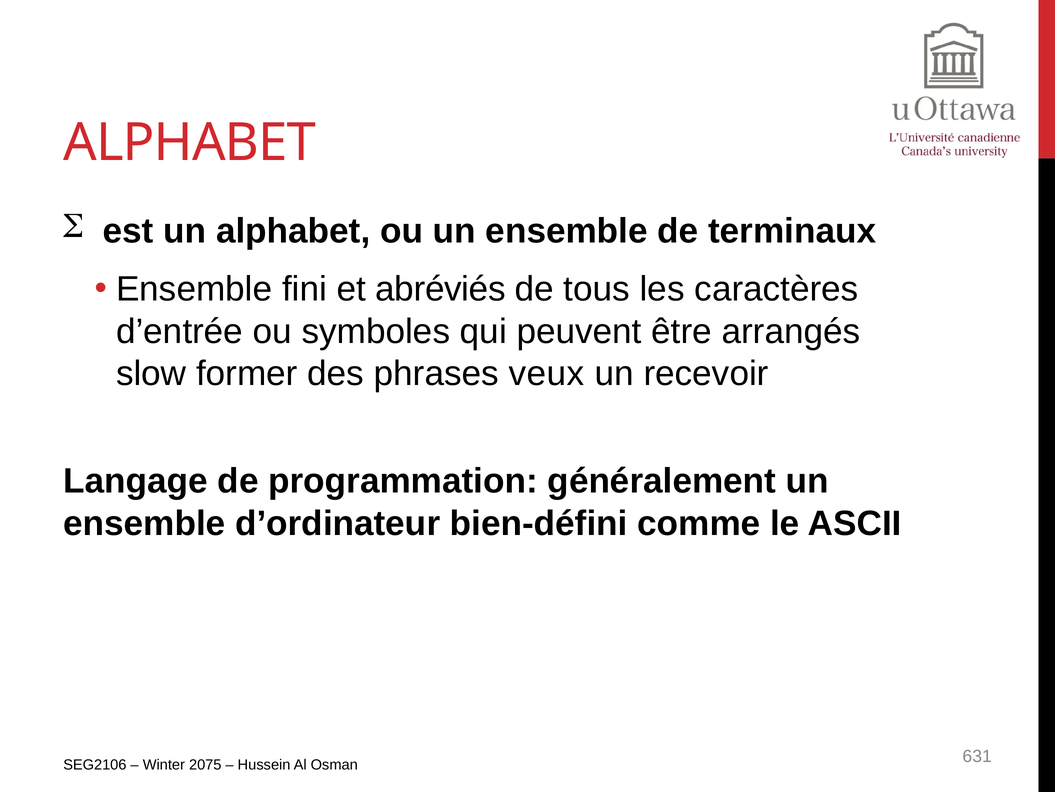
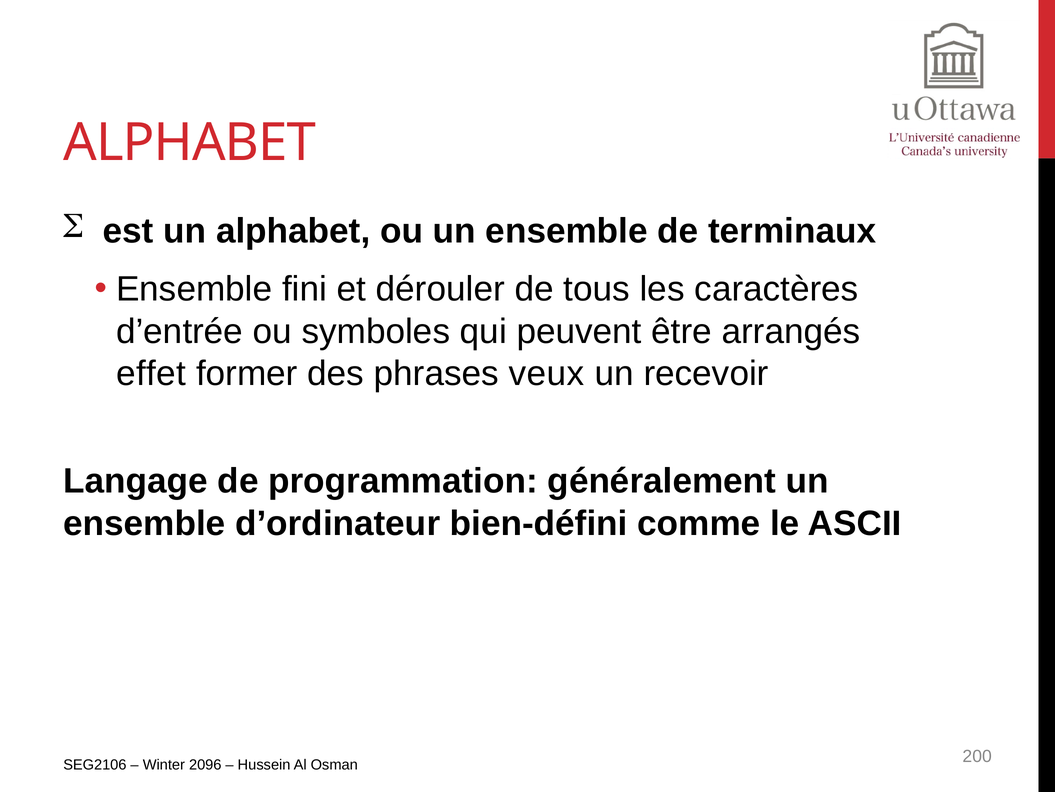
abréviés: abréviés -> dérouler
slow: slow -> effet
2075: 2075 -> 2096
631: 631 -> 200
